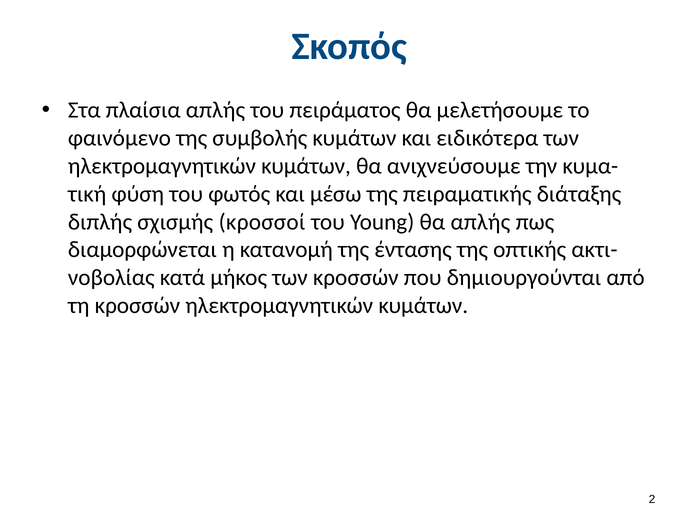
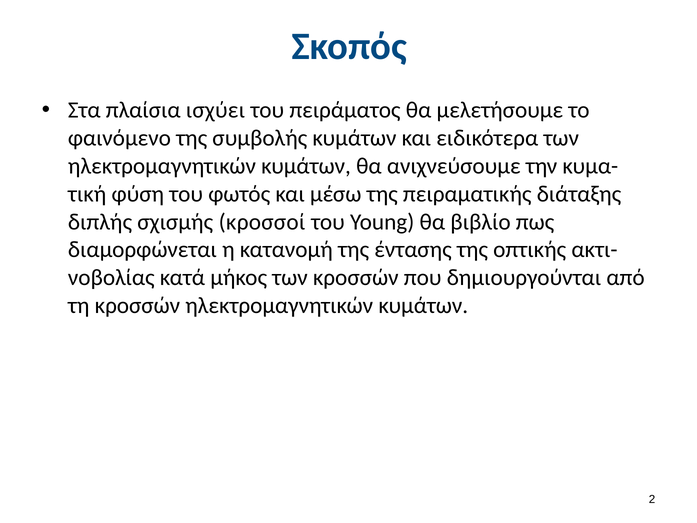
πλαίσια απλής: απλής -> ισχύει
θα απλής: απλής -> βιβλίο
